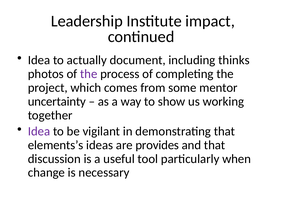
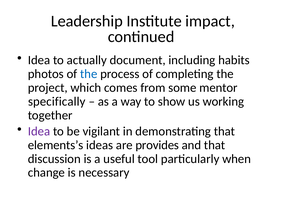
thinks: thinks -> habits
the at (89, 74) colour: purple -> blue
uncertainty: uncertainty -> specifically
